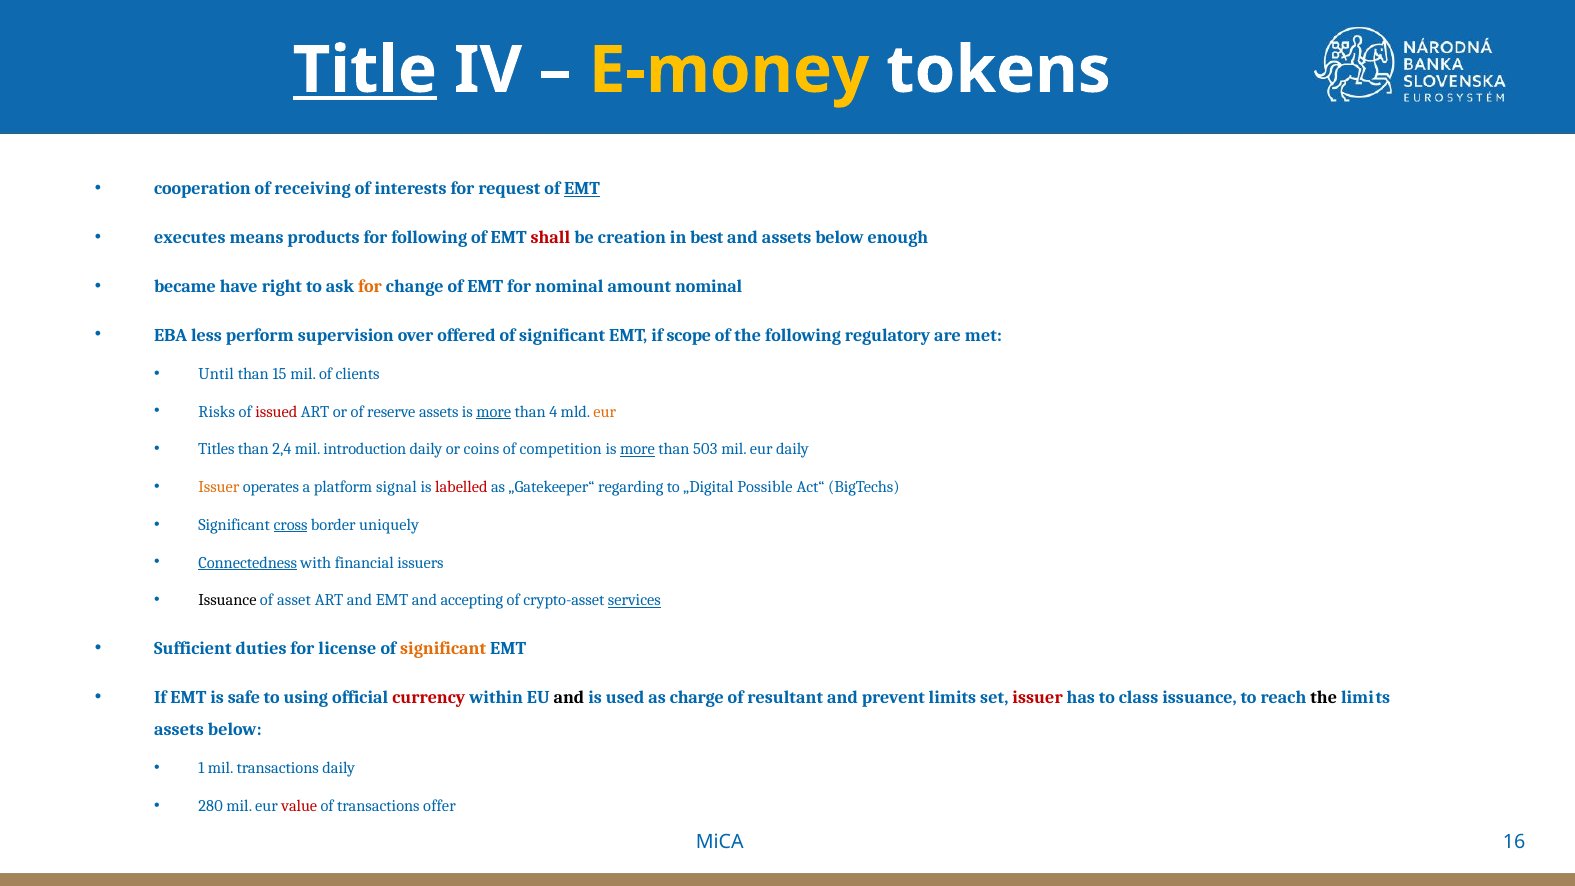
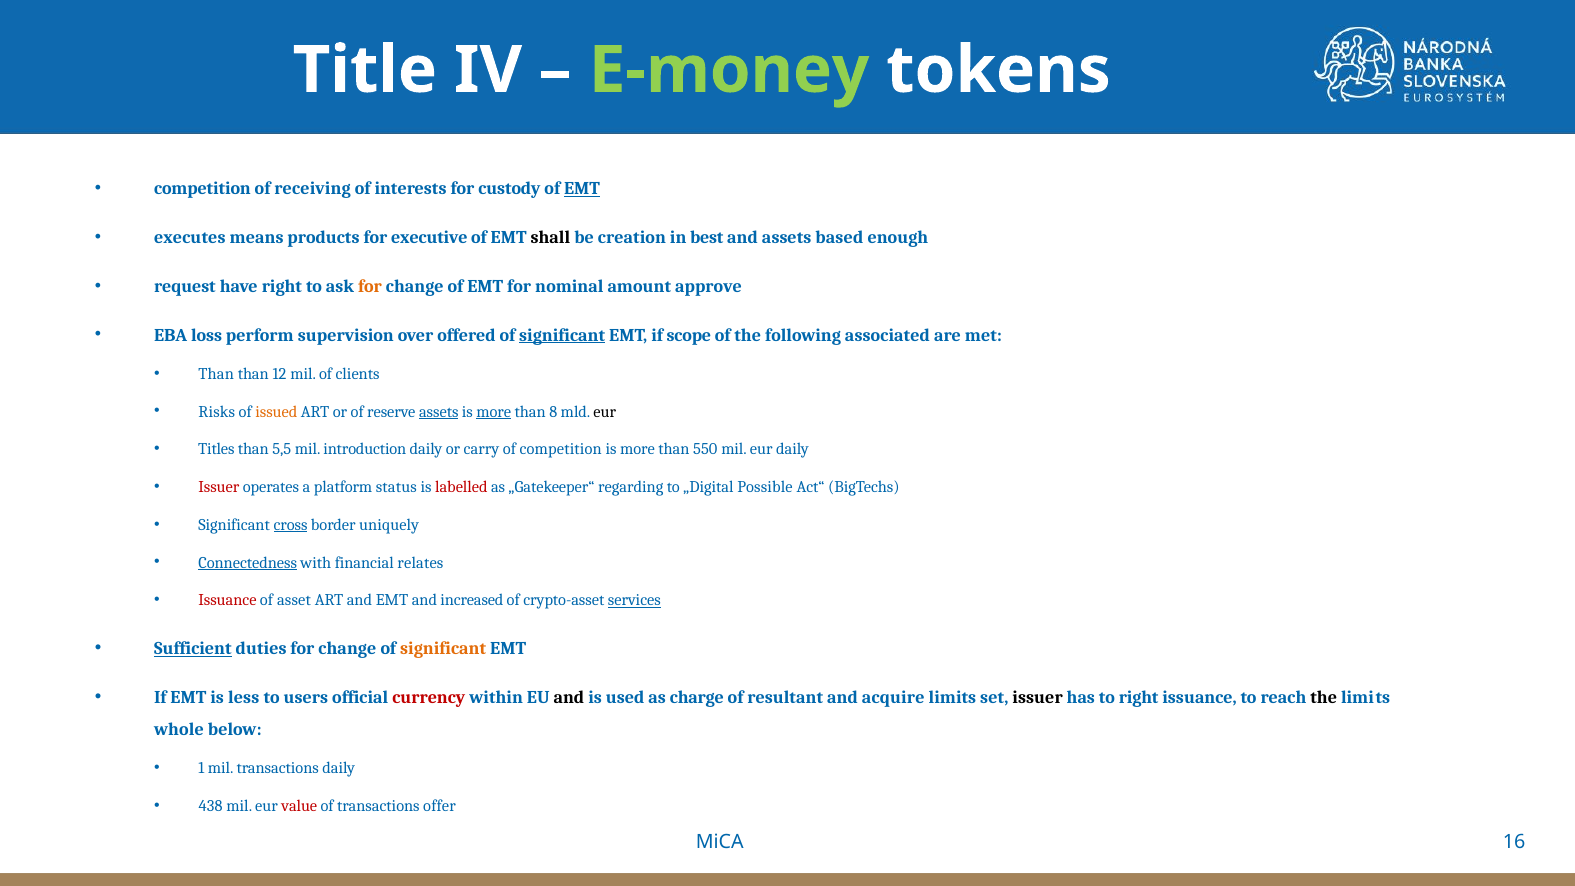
Title underline: present -> none
E-money colour: yellow -> light green
cooperation at (202, 188): cooperation -> competition
request: request -> custody
for following: following -> executive
shall colour: red -> black
and assets below: below -> based
became: became -> request
amount nominal: nominal -> approve
less: less -> loss
significant at (562, 335) underline: none -> present
regulatory: regulatory -> associated
Until at (216, 374): Until -> Than
15: 15 -> 12
issued colour: red -> orange
assets at (439, 412) underline: none -> present
4: 4 -> 8
eur at (605, 412) colour: orange -> black
2,4: 2,4 -> 5,5
coins: coins -> carry
more at (637, 449) underline: present -> none
503: 503 -> 550
Issuer at (219, 487) colour: orange -> red
signal: signal -> status
issuers: issuers -> relates
Issuance at (227, 600) colour: black -> red
accepting: accepting -> increased
Sufficient underline: none -> present
duties for license: license -> change
safe: safe -> less
using: using -> users
prevent: prevent -> acquire
issuer at (1038, 697) colour: red -> black
to class: class -> right
assets at (179, 730): assets -> whole
280: 280 -> 438
